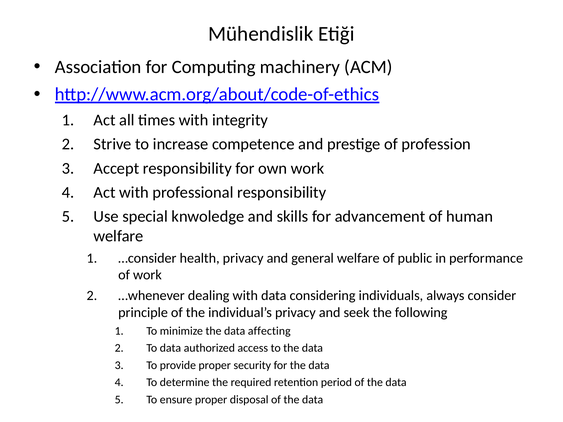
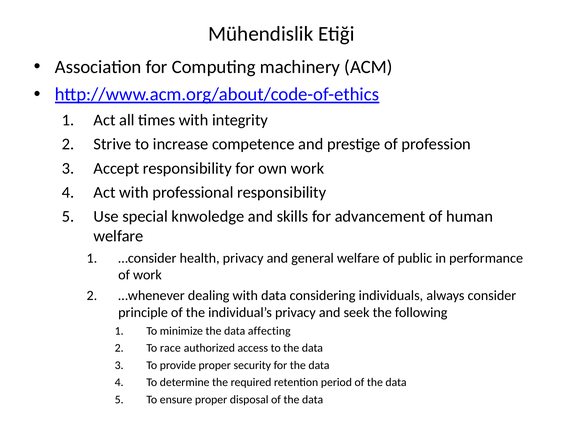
To data: data -> race
